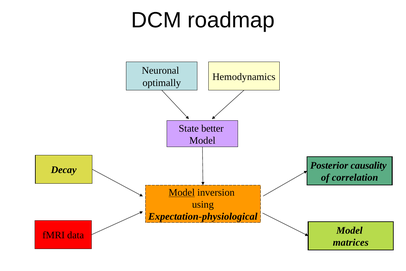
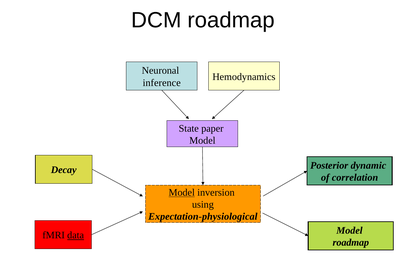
optimally: optimally -> inference
better: better -> paper
causality: causality -> dynamic
data underline: none -> present
matrices at (351, 242): matrices -> roadmap
